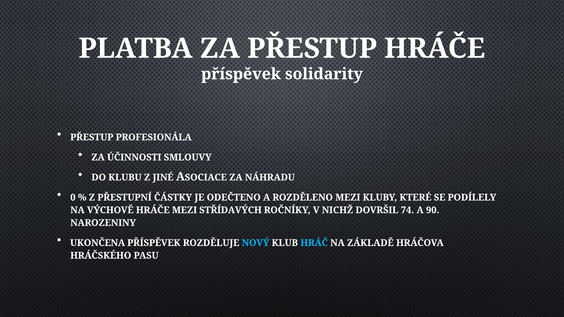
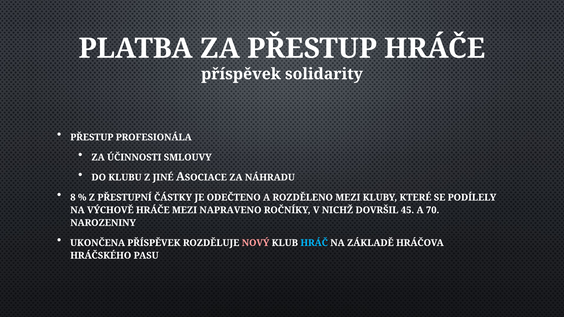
0: 0 -> 8
STŘÍDAVÝCH: STŘÍDAVÝCH -> NAPRAVENO
74: 74 -> 45
90: 90 -> 70
NOVÝ colour: light blue -> pink
